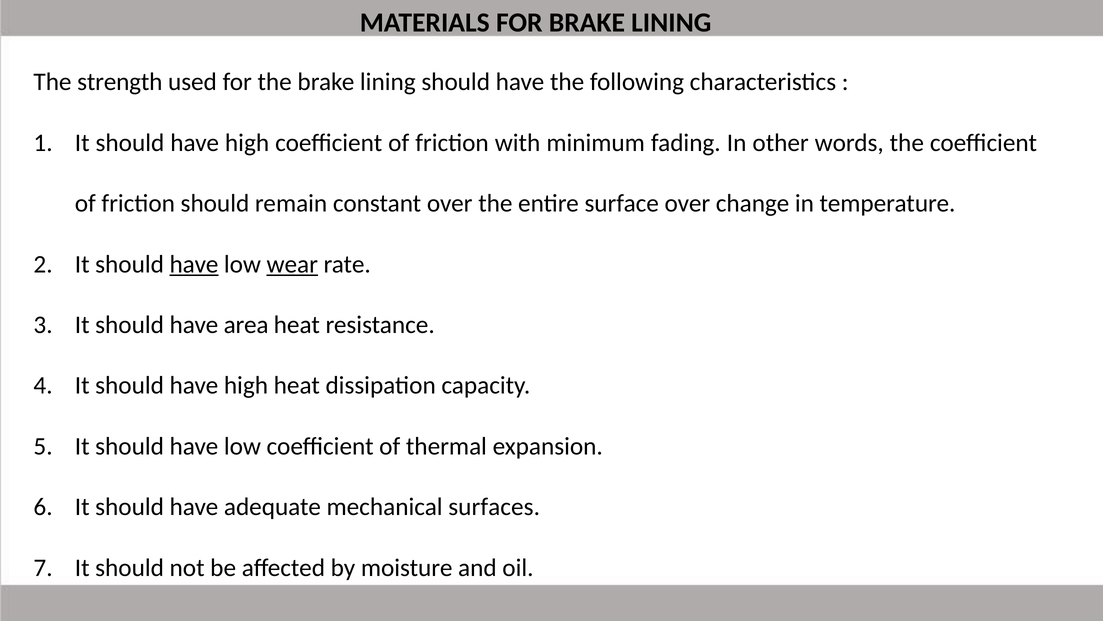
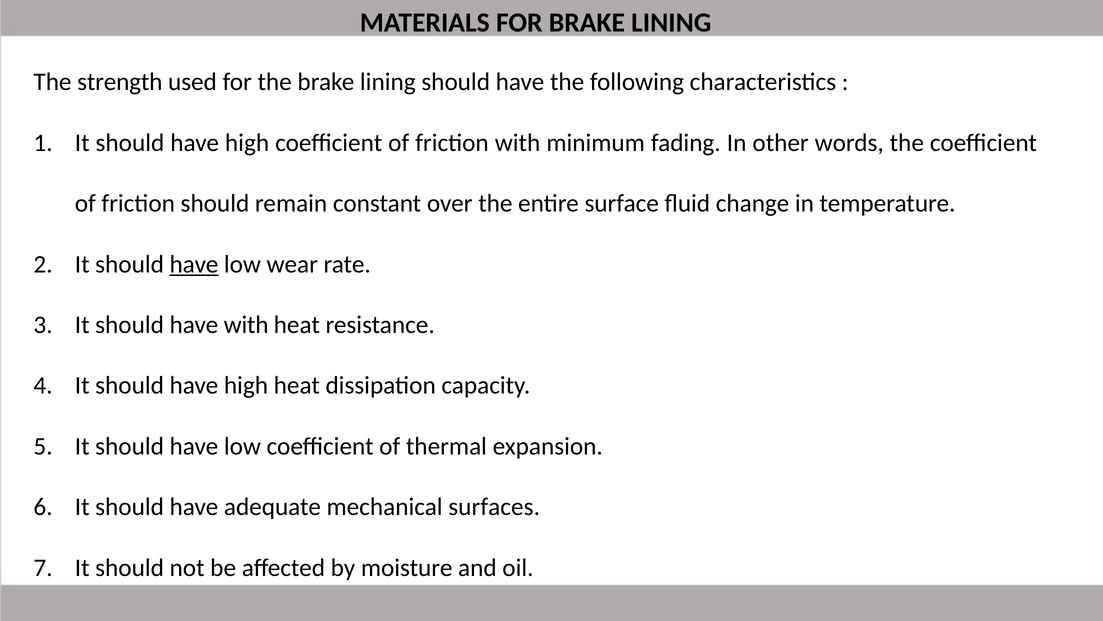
surface over: over -> ﬂuid
wear underline: present -> none
have area: area -> with
